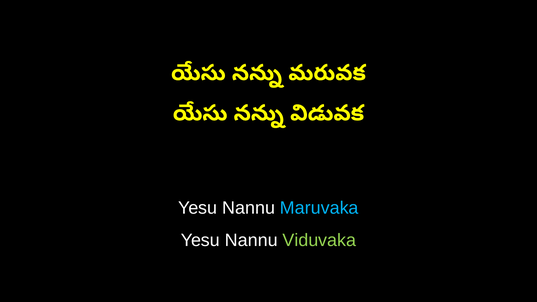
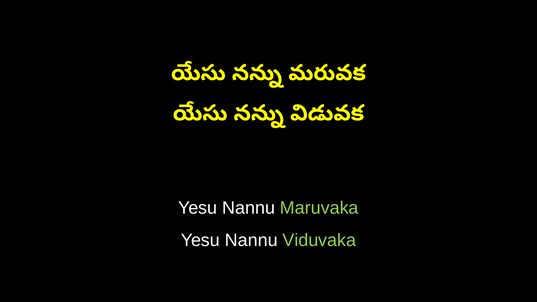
Maruvaka colour: light blue -> light green
